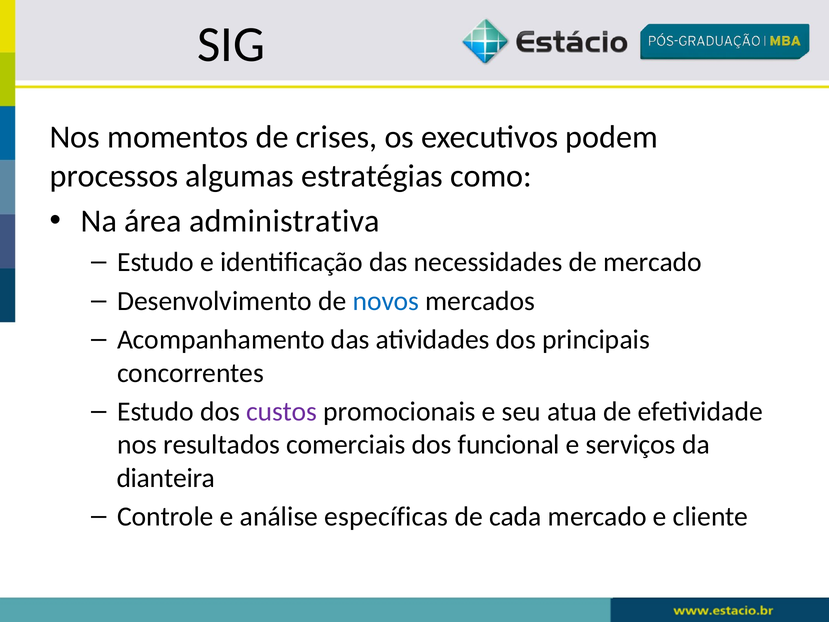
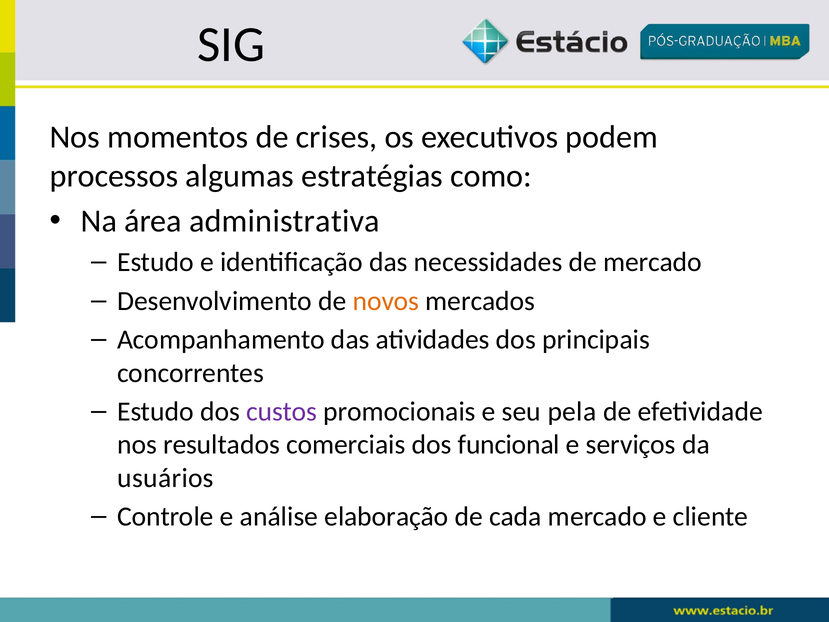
novos colour: blue -> orange
atua: atua -> pela
dianteira: dianteira -> usuários
específicas: específicas -> elaboração
